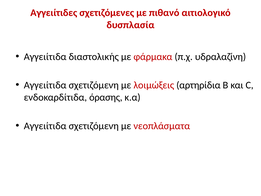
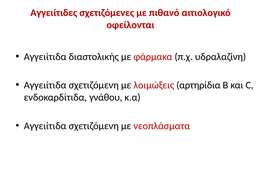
δυσπλασία: δυσπλασία -> οφείλονται
όρασης: όρασης -> γνάθου
